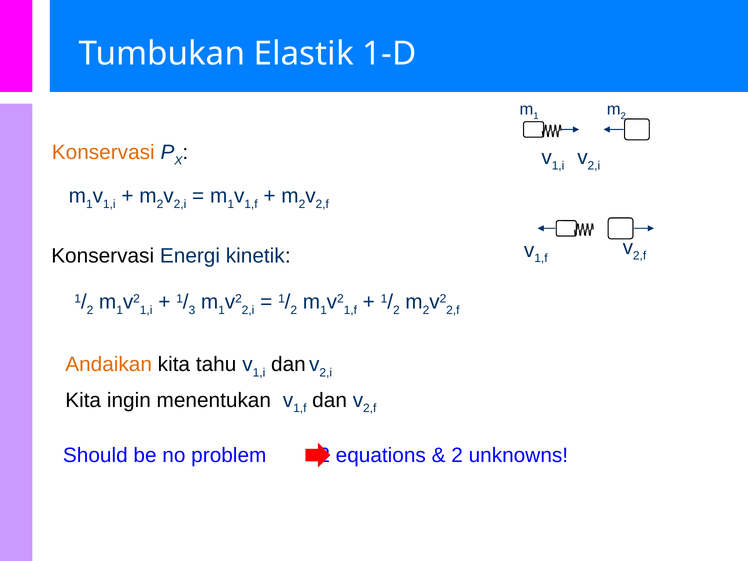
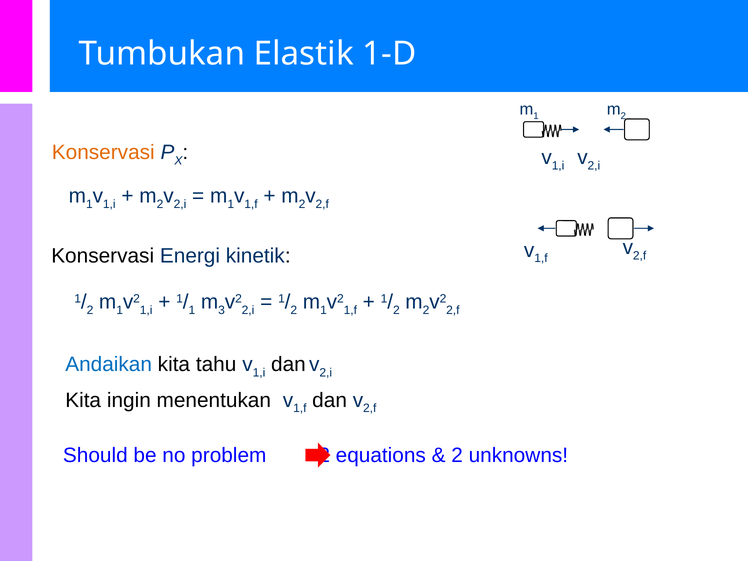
3 at (192, 310): 3 -> 1
1 at (222, 310): 1 -> 3
Andaikan colour: orange -> blue
